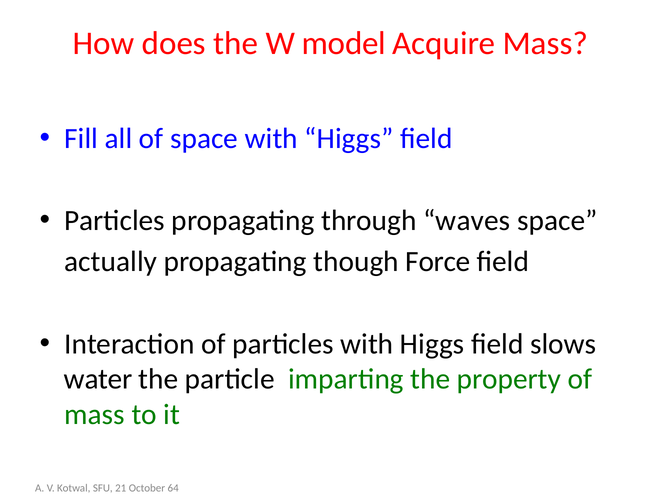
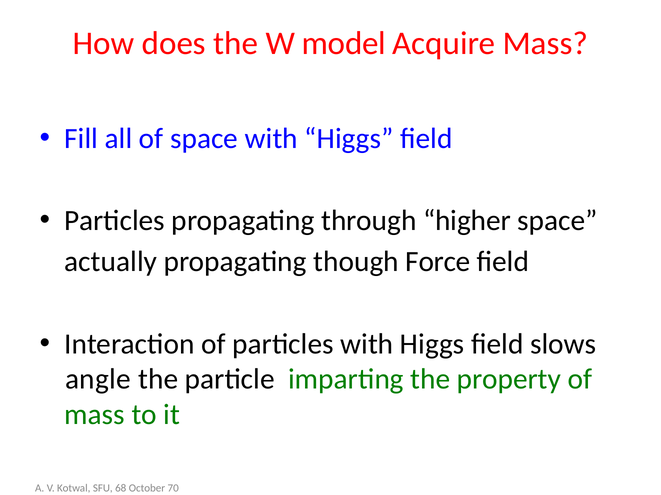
waves: waves -> higher
water: water -> angle
21: 21 -> 68
64: 64 -> 70
